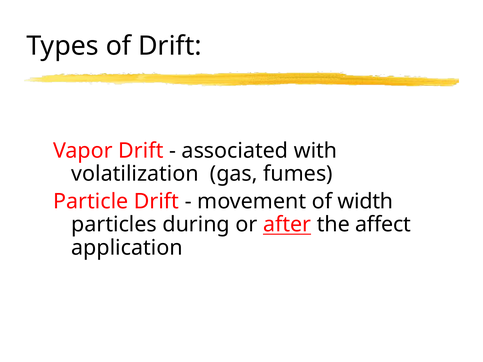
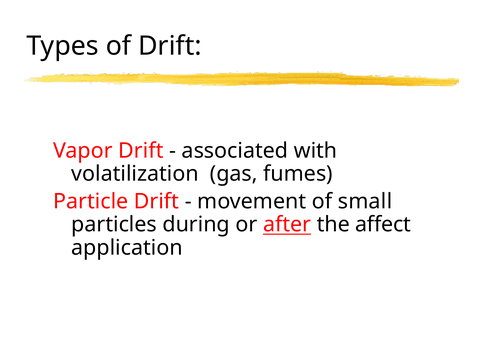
width: width -> small
